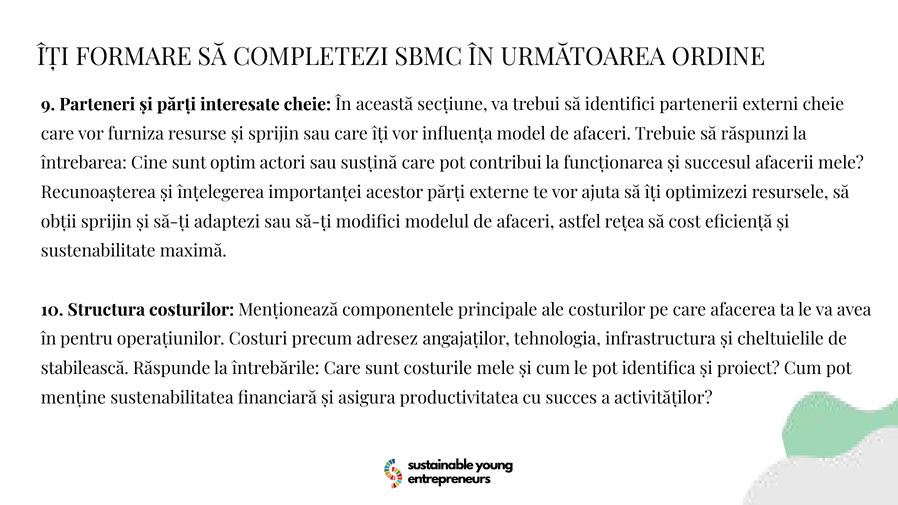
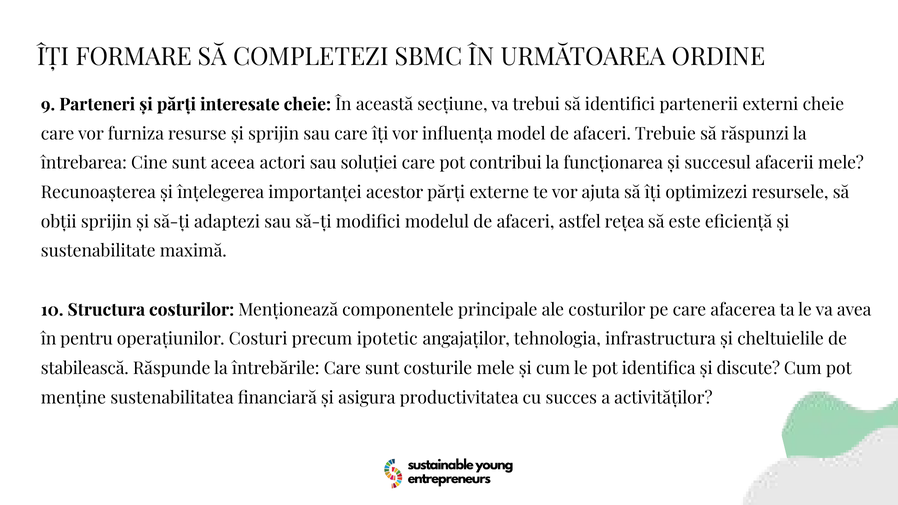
optim: optim -> aceea
susțină: susțină -> soluției
cost: cost -> este
adresez: adresez -> ipotetic
proiect: proiect -> discute
